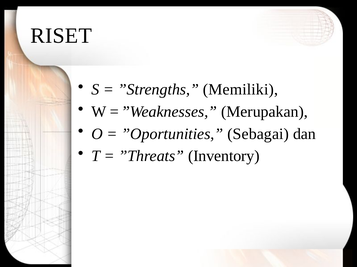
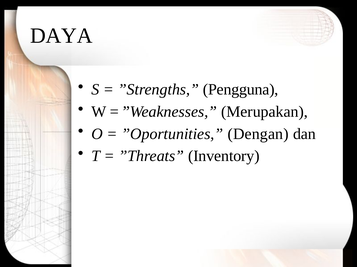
RISET: RISET -> DAYA
Memiliki: Memiliki -> Pengguna
Sebagai: Sebagai -> Dengan
